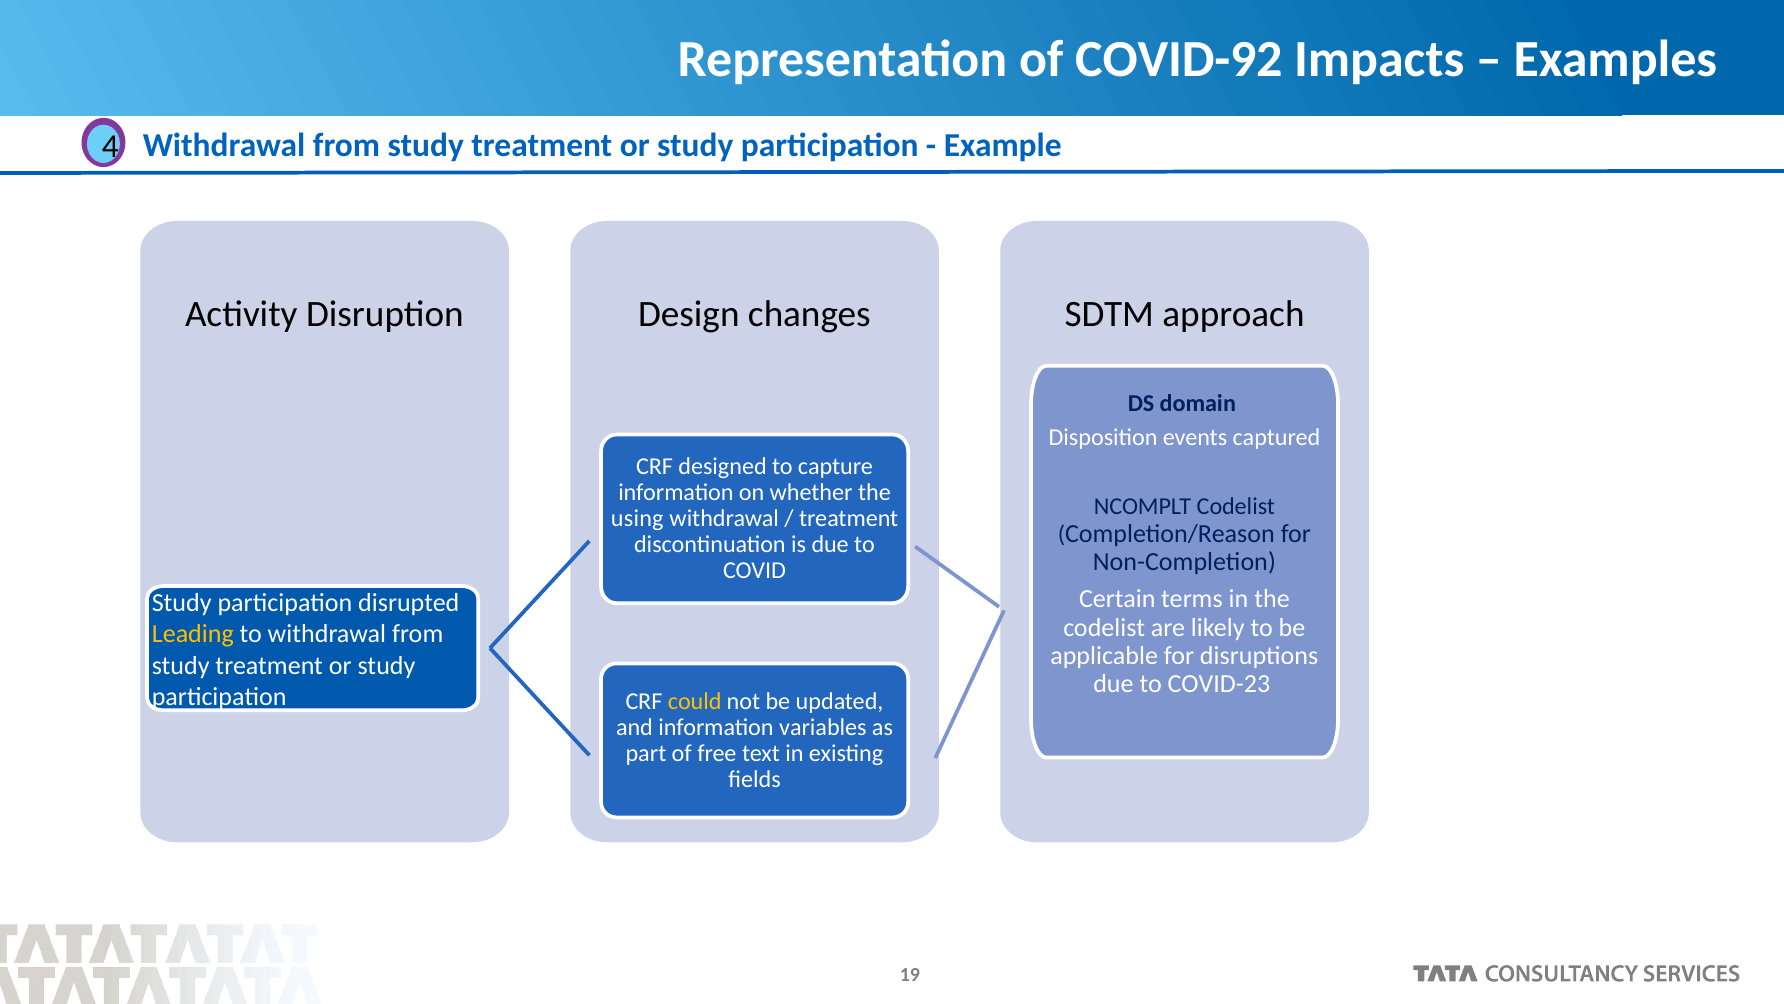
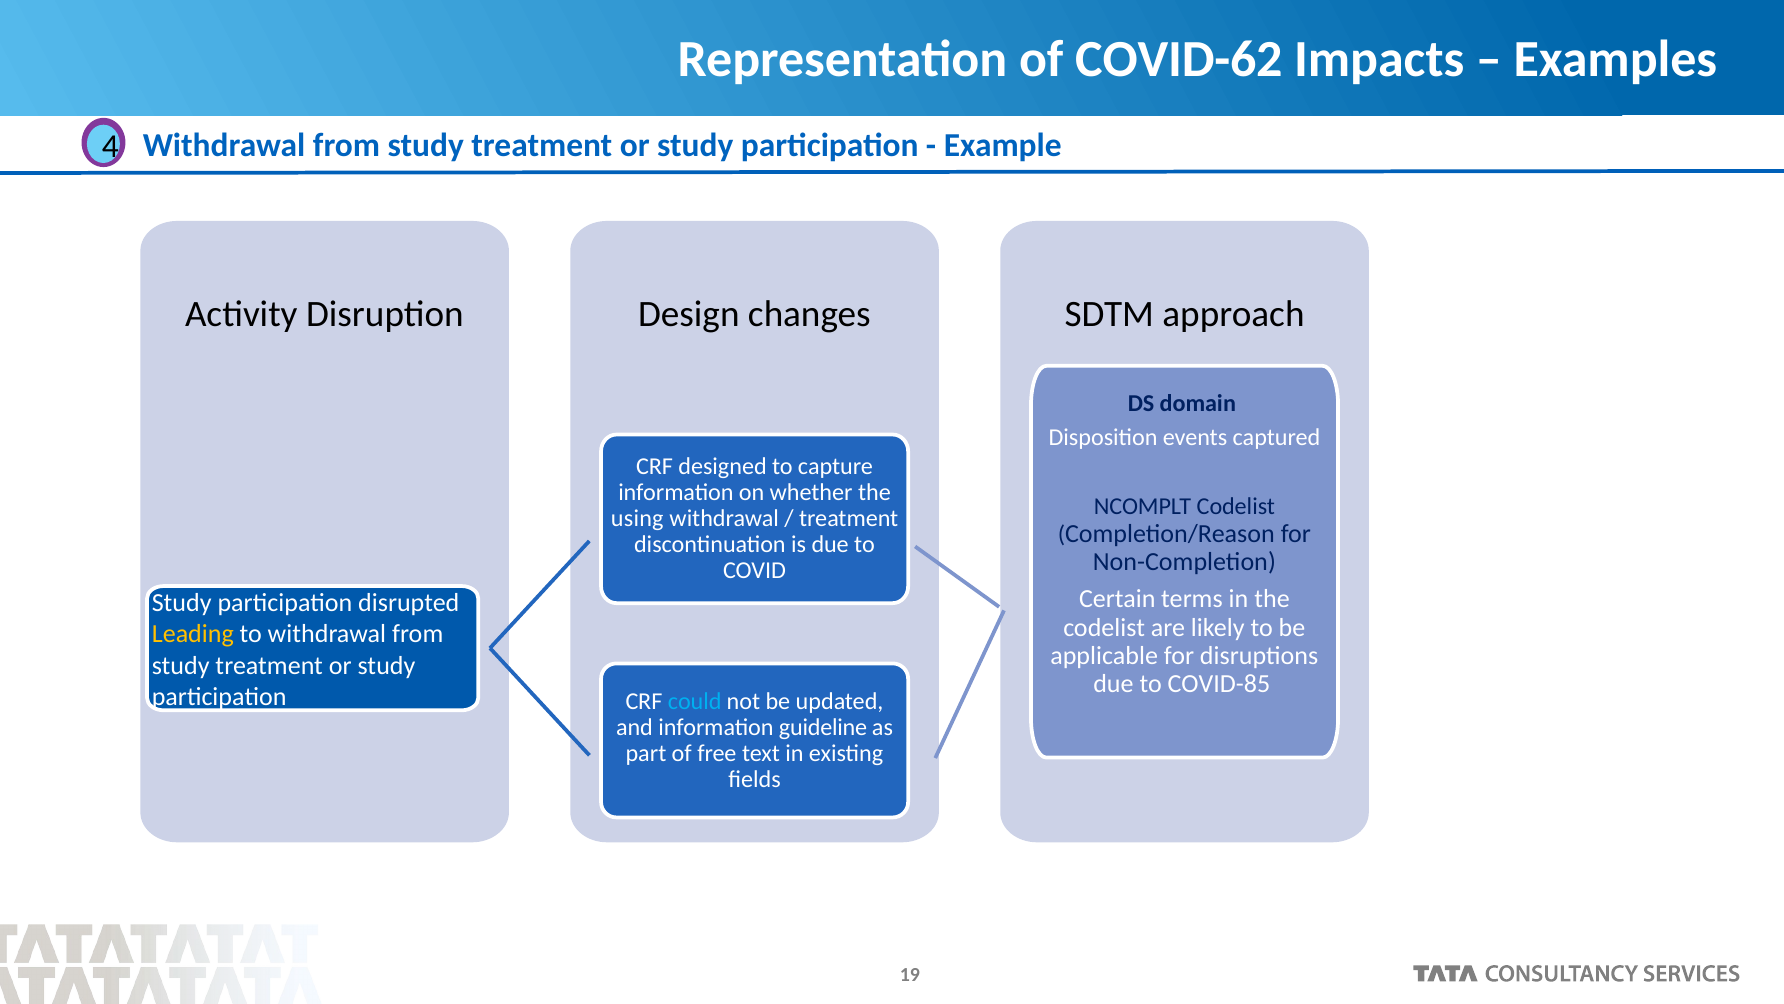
COVID-92: COVID-92 -> COVID-62
COVID-23: COVID-23 -> COVID-85
could colour: yellow -> light blue
variables: variables -> guideline
